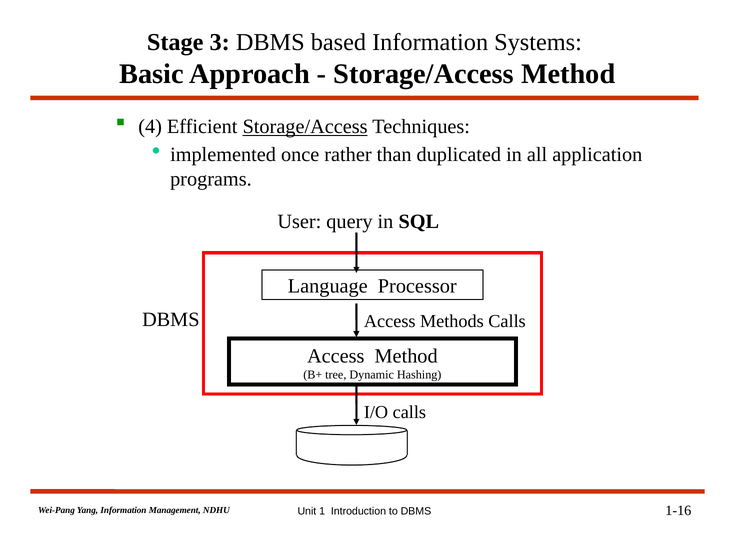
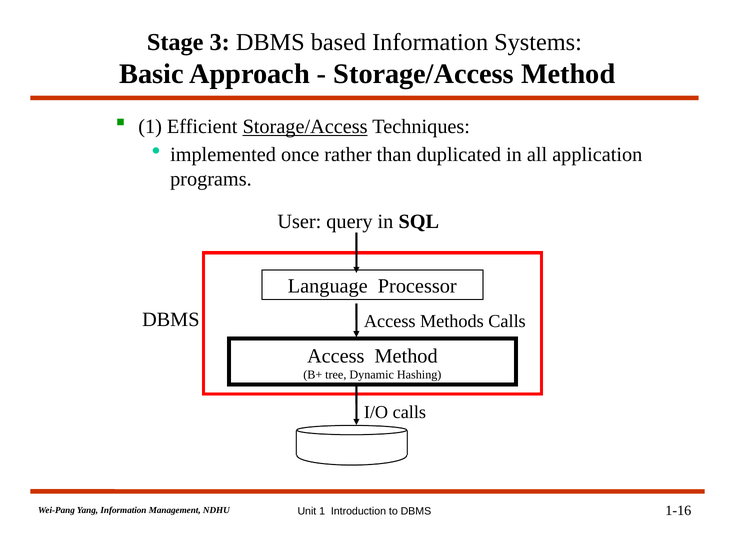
4 at (150, 127): 4 -> 1
